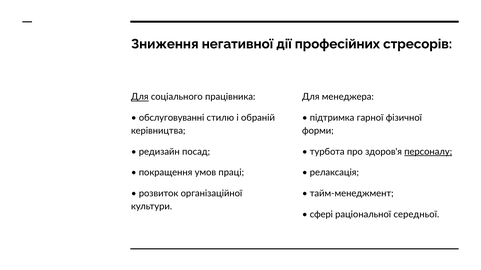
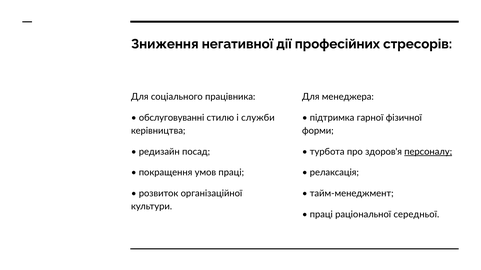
Для at (140, 97) underline: present -> none
обраній: обраній -> служби
сфері at (321, 215): сфері -> праці
